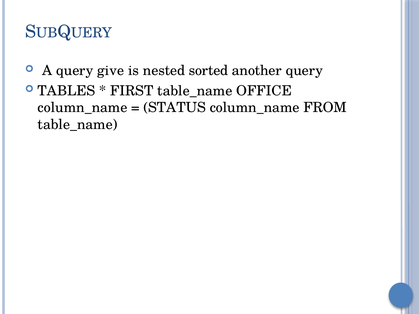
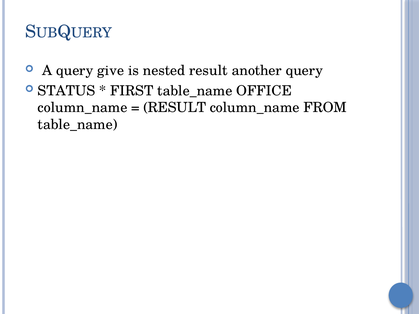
nested sorted: sorted -> result
TABLES: TABLES -> STATUS
STATUS at (175, 108): STATUS -> RESULT
